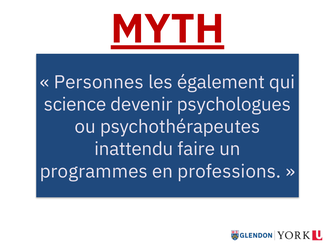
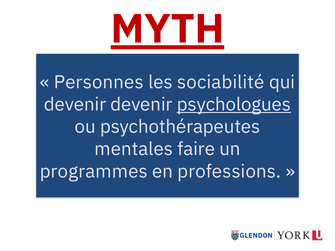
également: également -> sociabilité
science at (75, 105): science -> devenir
psychologues underline: none -> present
inattendu: inattendu -> mentales
